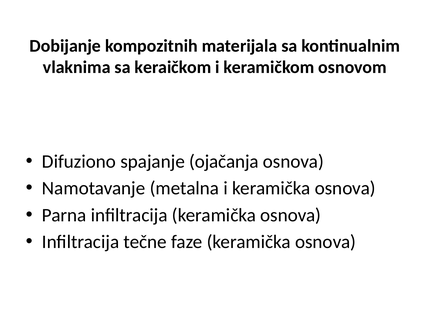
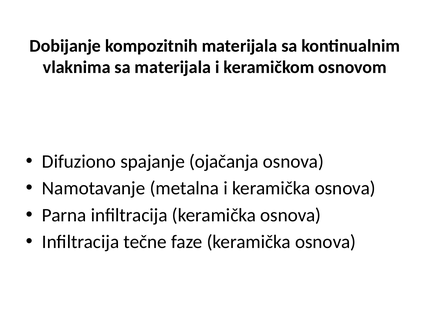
sa keraičkom: keraičkom -> materijala
